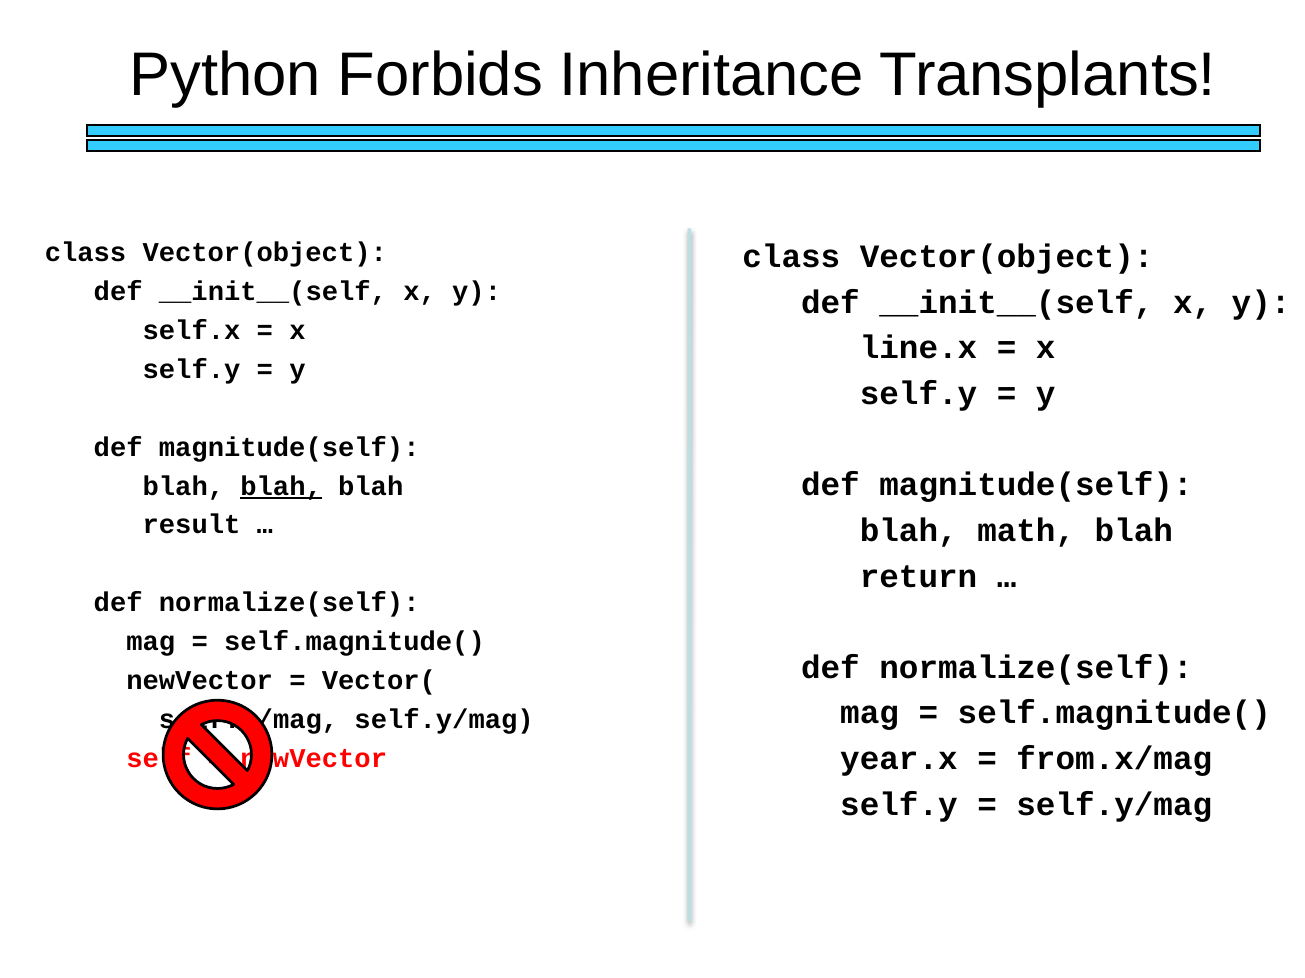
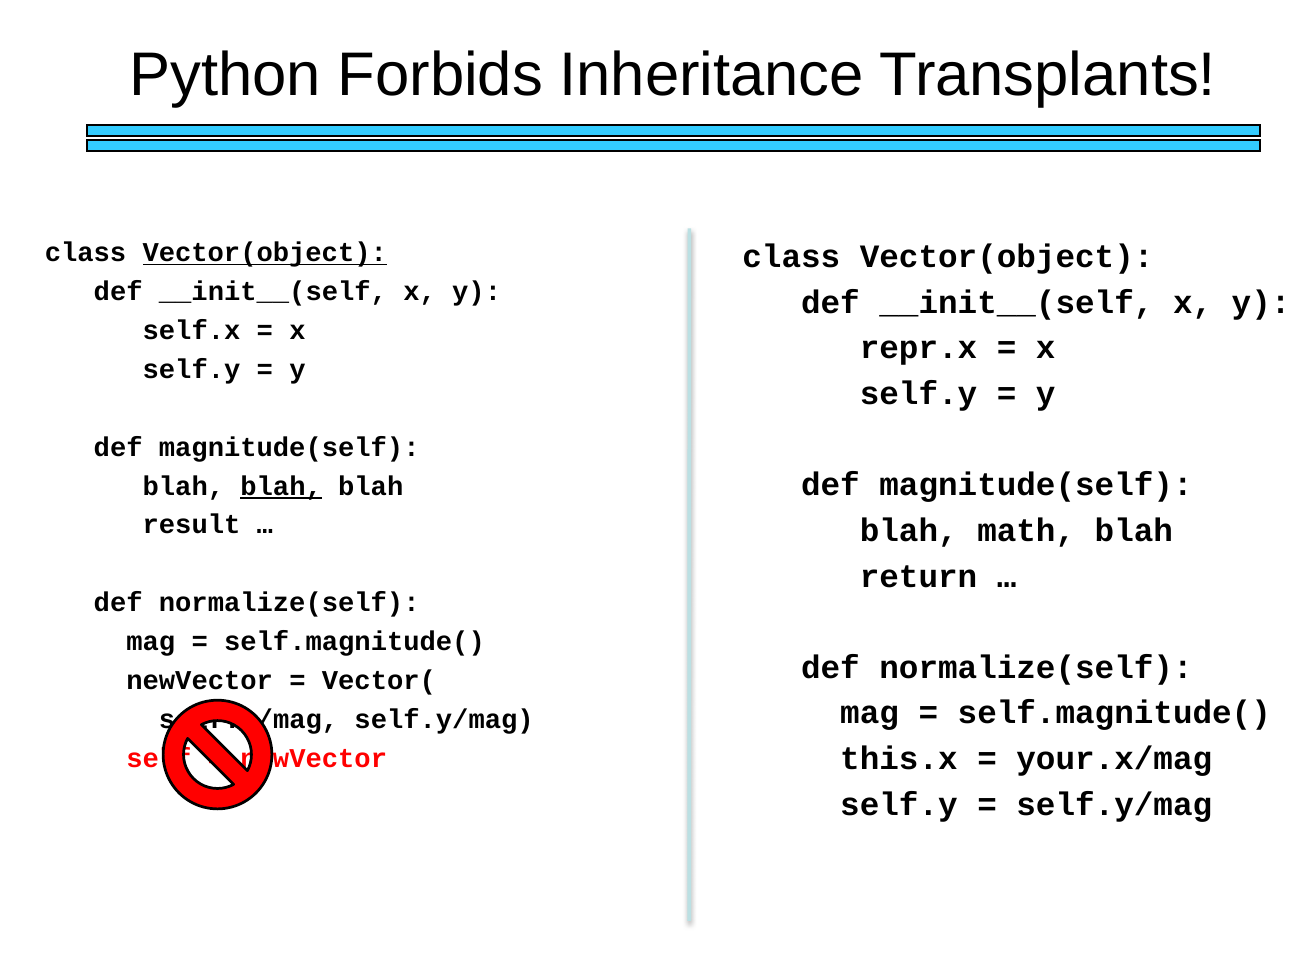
Vector(object at (265, 253) underline: none -> present
line.x: line.x -> repr.x
year.x: year.x -> this.x
from.x/mag: from.x/mag -> your.x/mag
